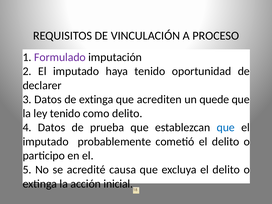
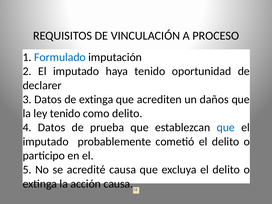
Formulado colour: purple -> blue
quede: quede -> daños
acción inicial: inicial -> causa
